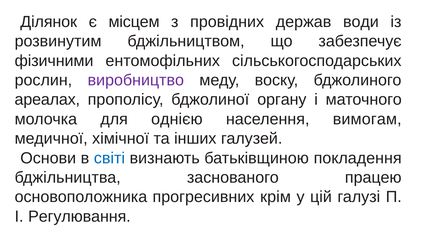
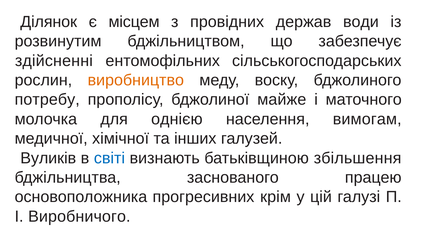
фізичними: фізичними -> здійсненні
виробництво colour: purple -> orange
ареалах: ареалах -> потребу
органу: органу -> майже
Основи: Основи -> Вуликів
покладення: покладення -> збільшення
Регулювання: Регулювання -> Виробничого
